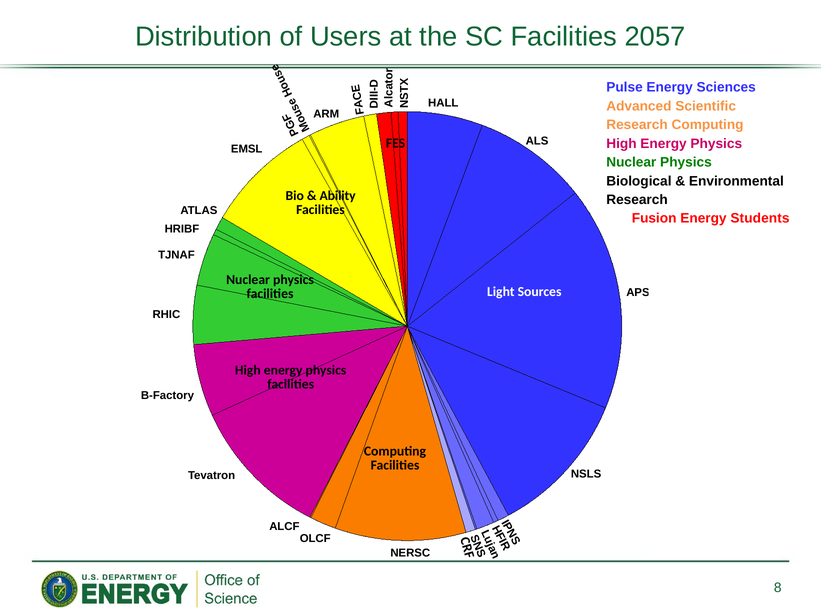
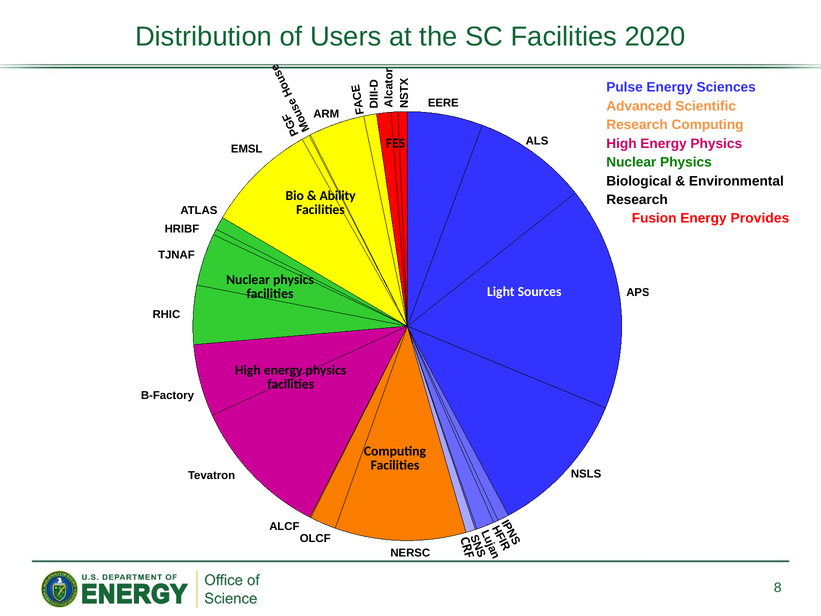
2057: 2057 -> 2020
HALL: HALL -> EERE
Students: Students -> Provides
